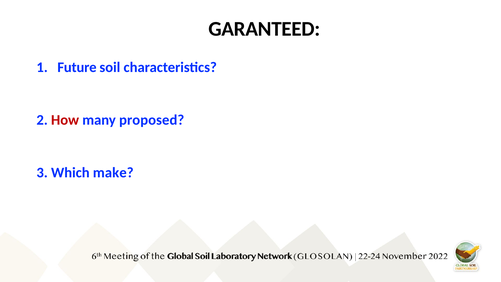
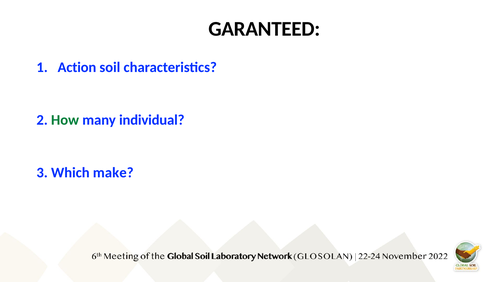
Future: Future -> Action
How colour: red -> green
proposed: proposed -> individual
